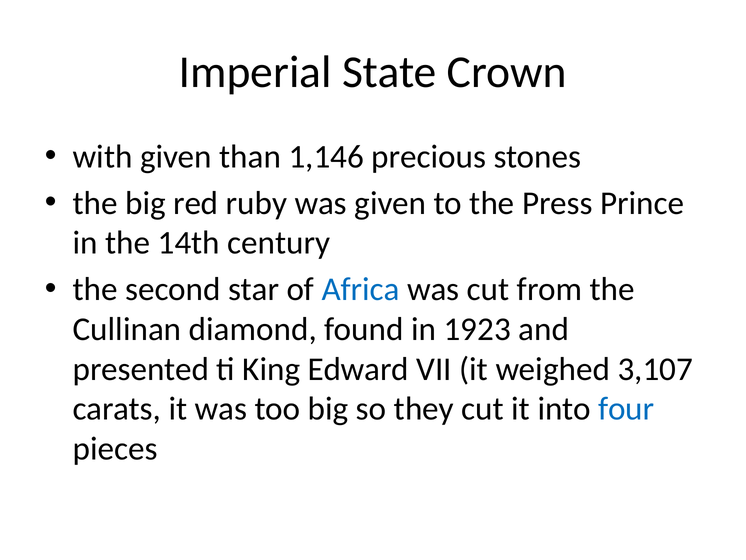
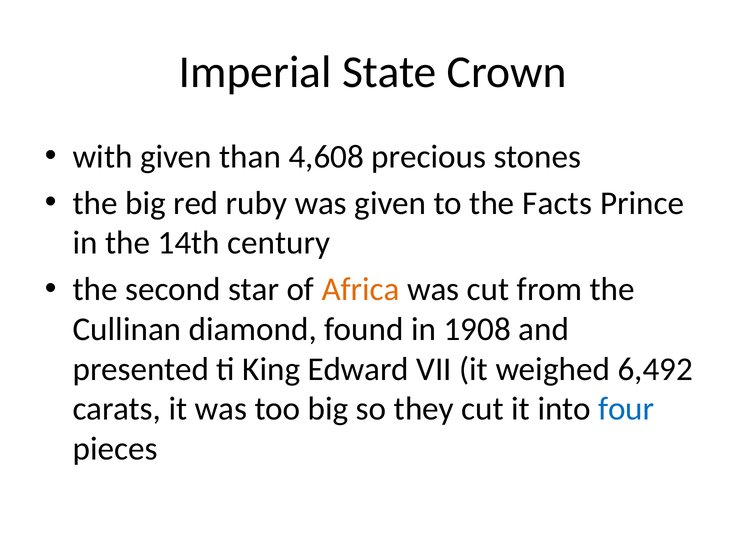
1,146: 1,146 -> 4,608
Press: Press -> Facts
Africa colour: blue -> orange
1923: 1923 -> 1908
3,107: 3,107 -> 6,492
